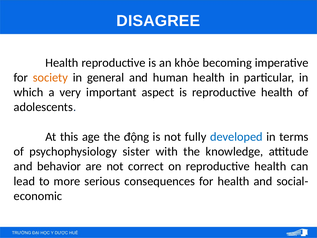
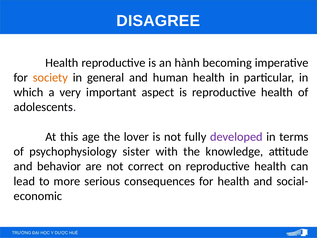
khỏe: khỏe -> hành
động: động -> lover
developed colour: blue -> purple
